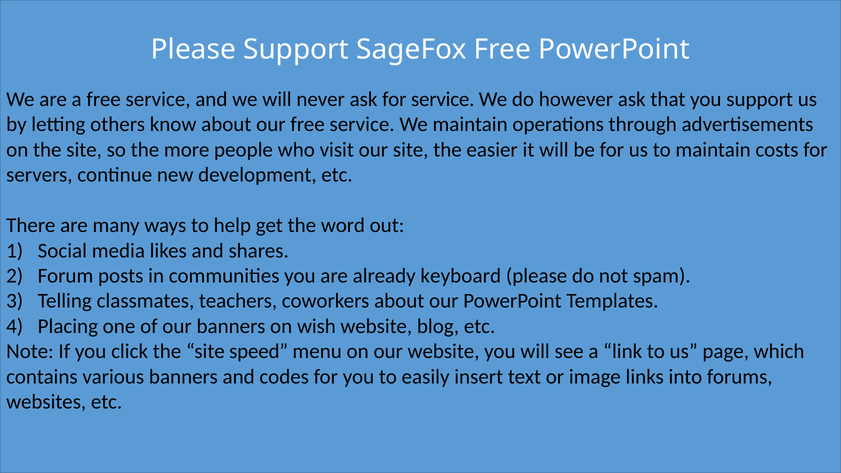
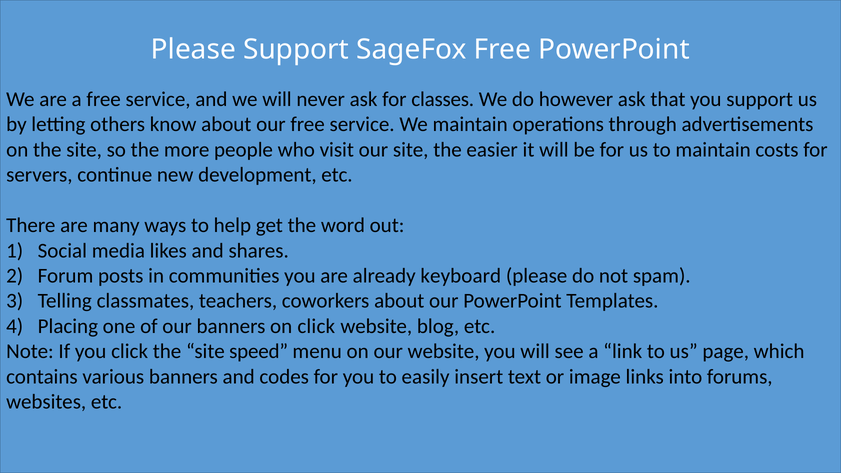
for service: service -> classes
on wish: wish -> click
